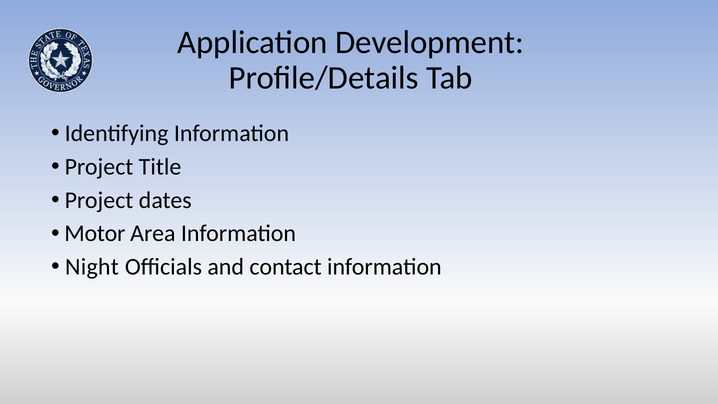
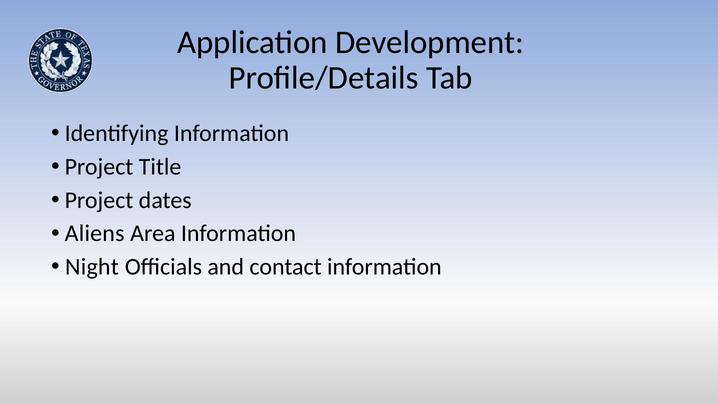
Motor: Motor -> Aliens
